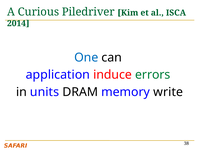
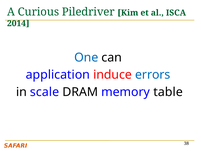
errors colour: green -> blue
units: units -> scale
write: write -> table
